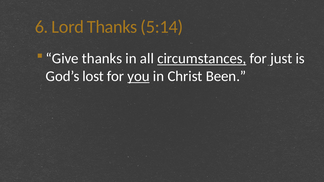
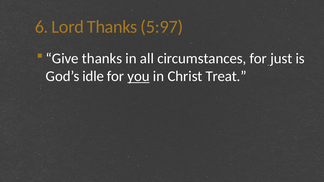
5:14: 5:14 -> 5:97
circumstances underline: present -> none
lost: lost -> idle
Been: Been -> Treat
